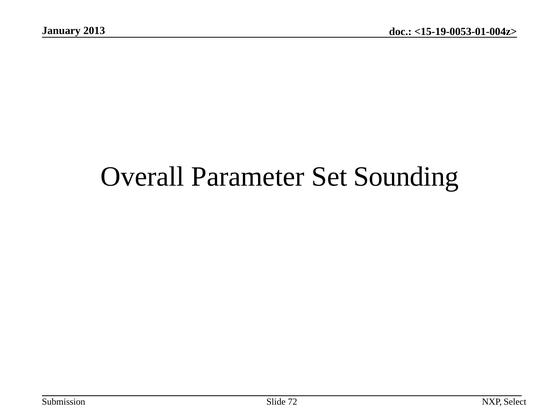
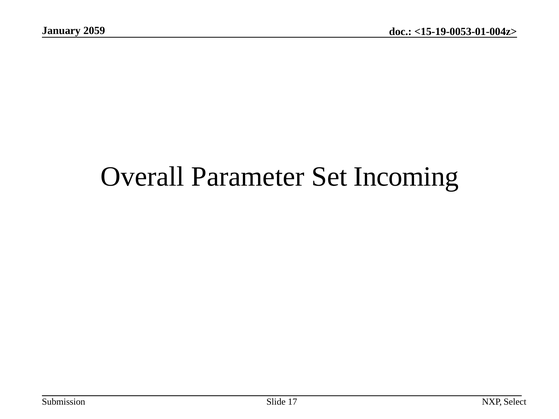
2013: 2013 -> 2059
Sounding: Sounding -> Incoming
72: 72 -> 17
